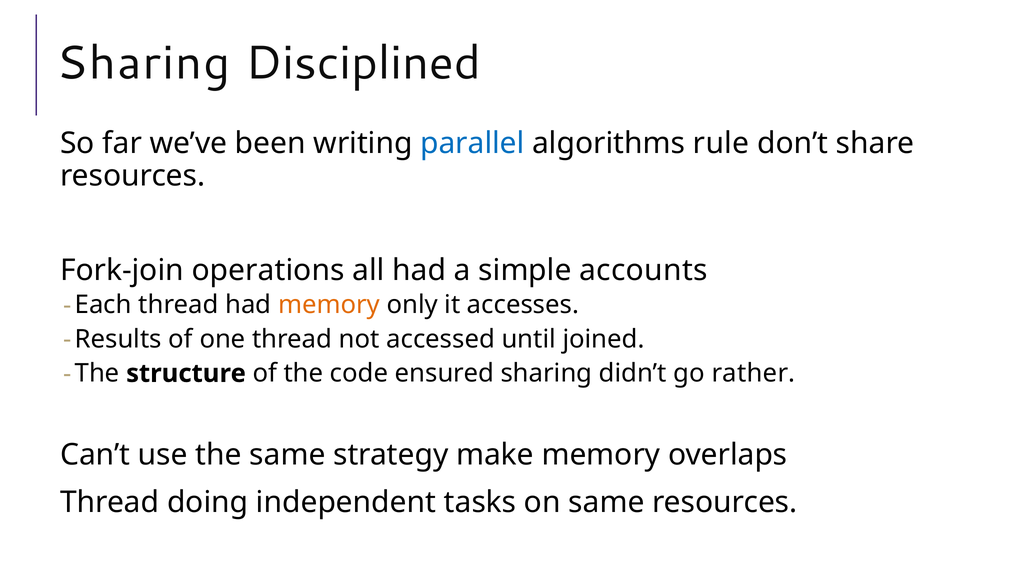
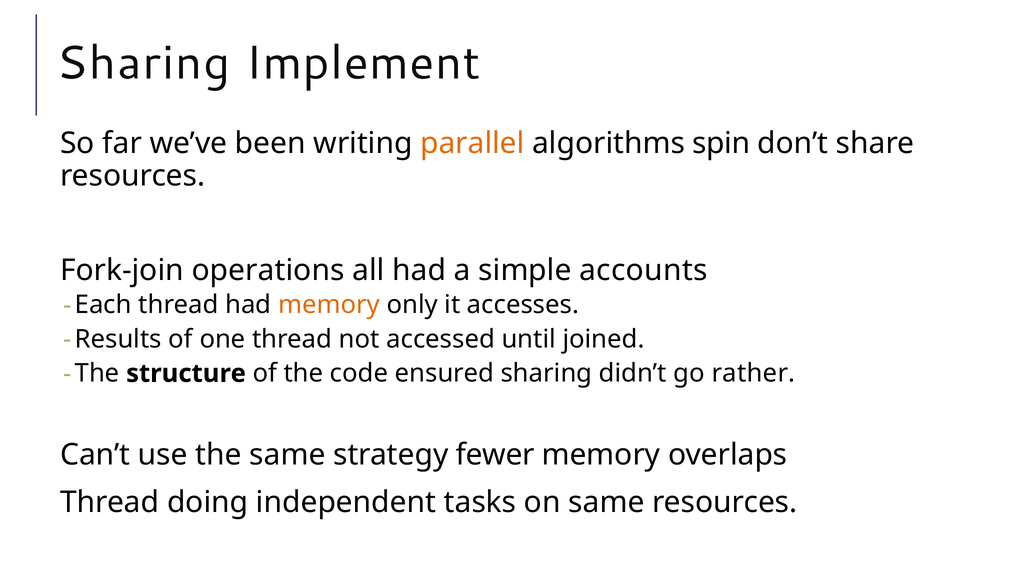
Disciplined: Disciplined -> Implement
parallel colour: blue -> orange
rule: rule -> spin
make: make -> fewer
